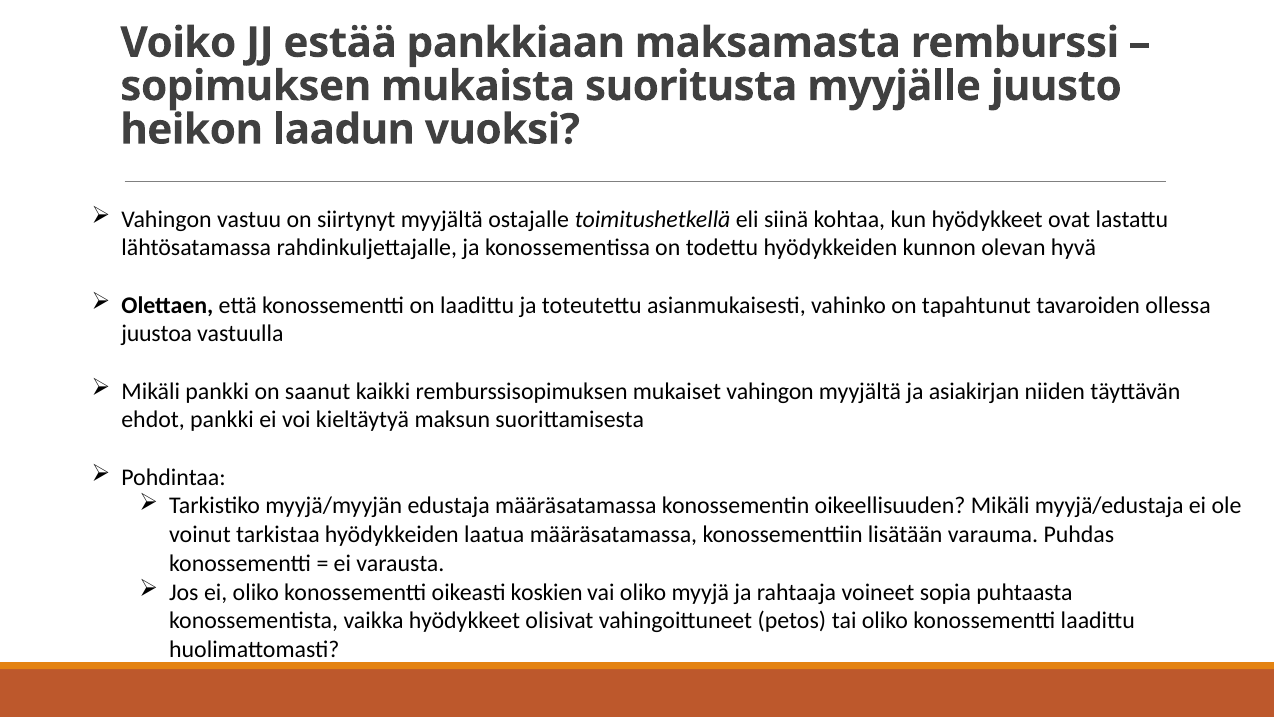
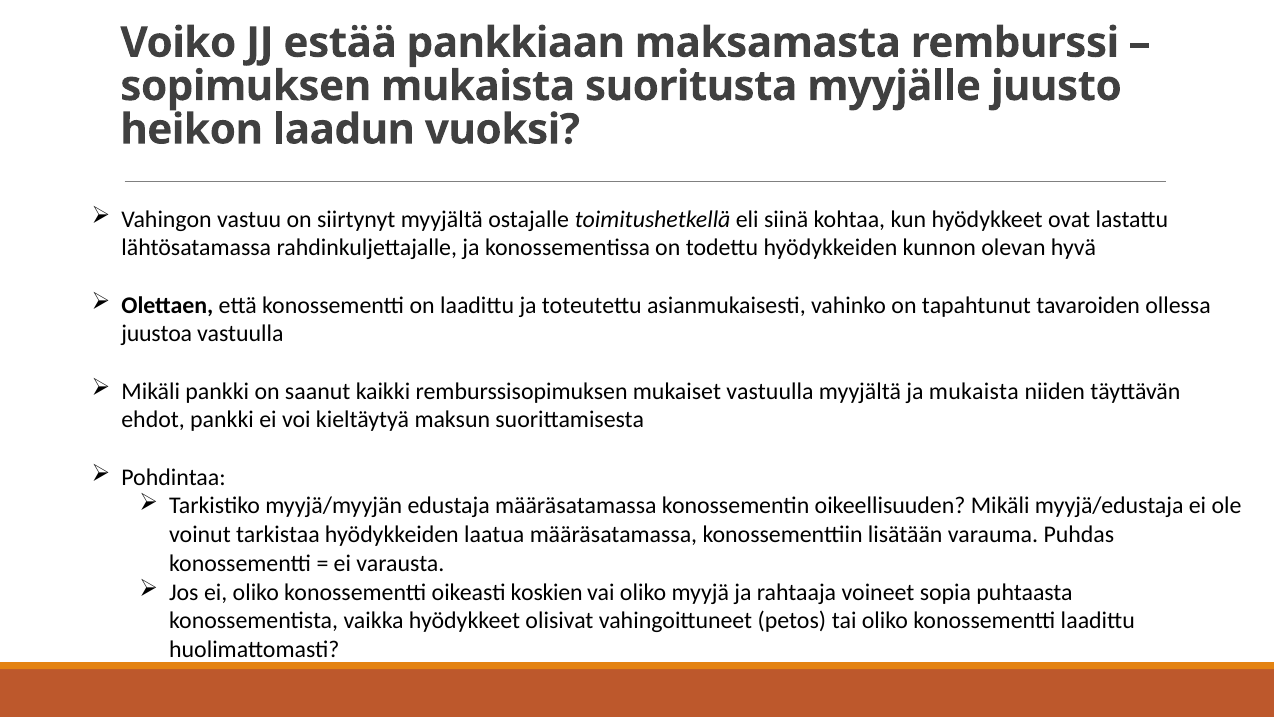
mukaiset vahingon: vahingon -> vastuulla
ja asiakirjan: asiakirjan -> mukaista
